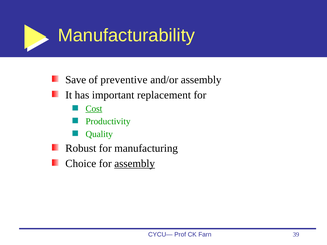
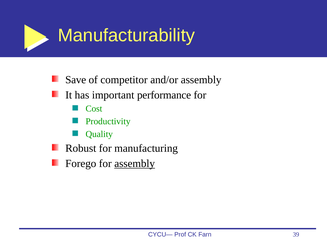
preventive: preventive -> competitor
replacement: replacement -> performance
Cost underline: present -> none
Choice: Choice -> Forego
